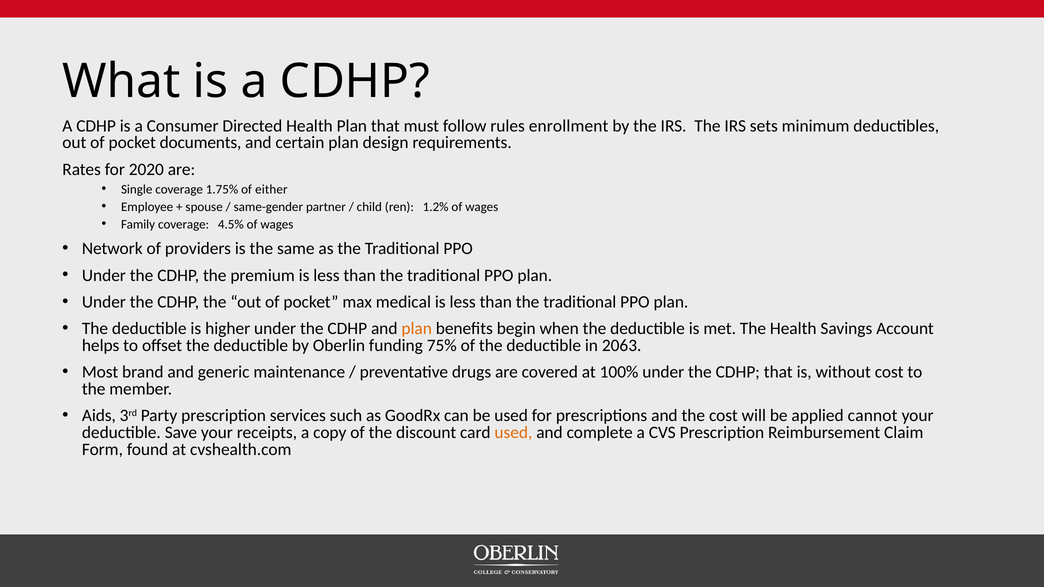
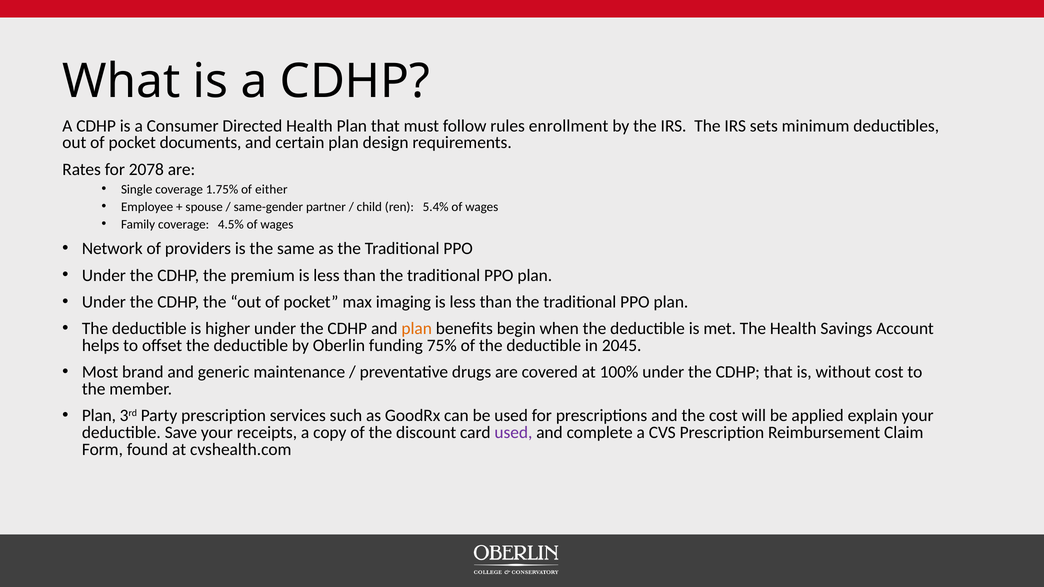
2020: 2020 -> 2078
1.2%: 1.2% -> 5.4%
medical: medical -> imaging
2063: 2063 -> 2045
Aids at (99, 416): Aids -> Plan
cannot: cannot -> explain
used at (513, 433) colour: orange -> purple
